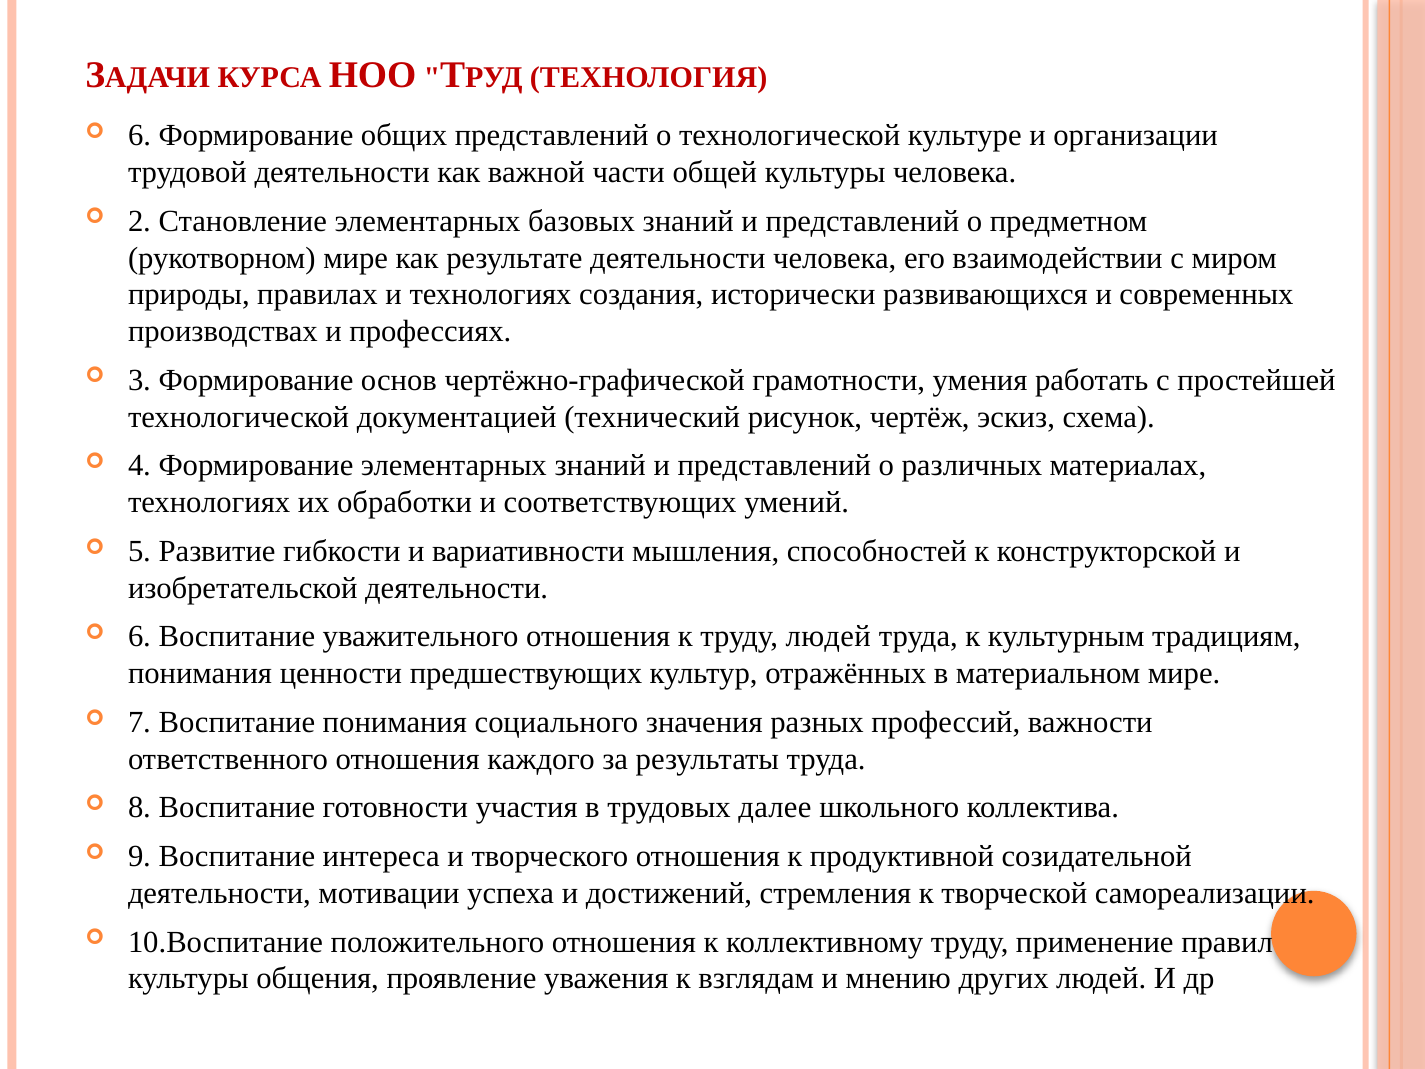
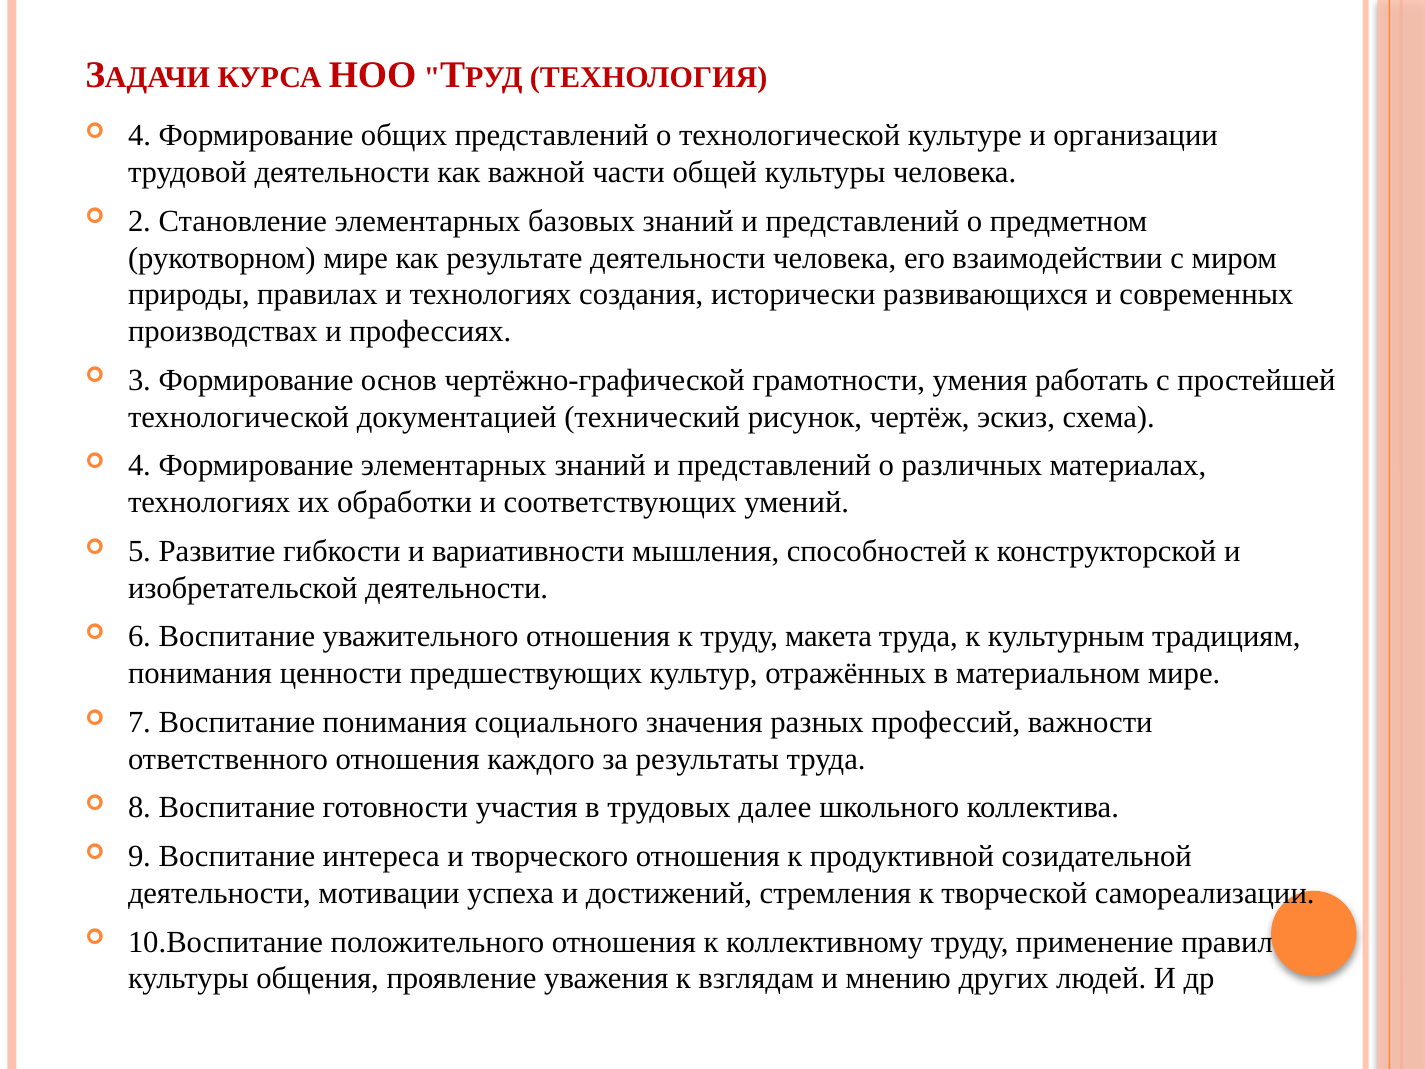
6 at (140, 136): 6 -> 4
труду людей: людей -> макета
